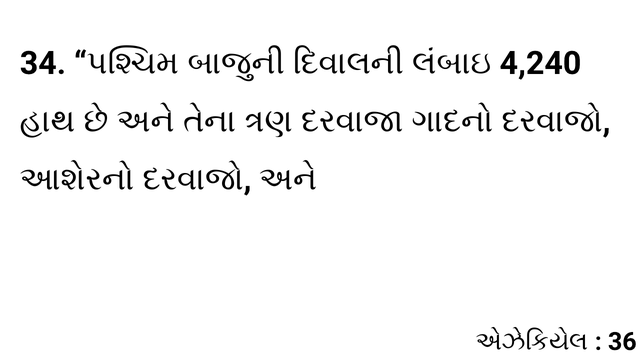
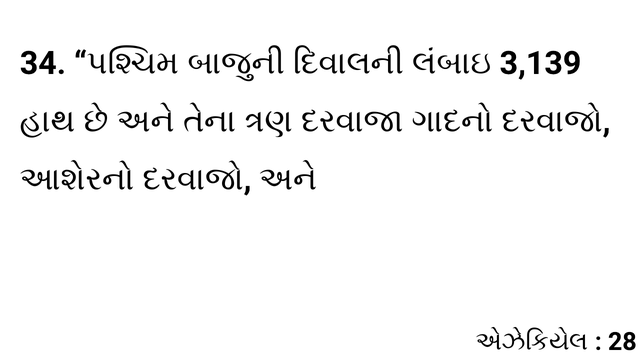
4,240: 4,240 -> 3,139
36: 36 -> 28
